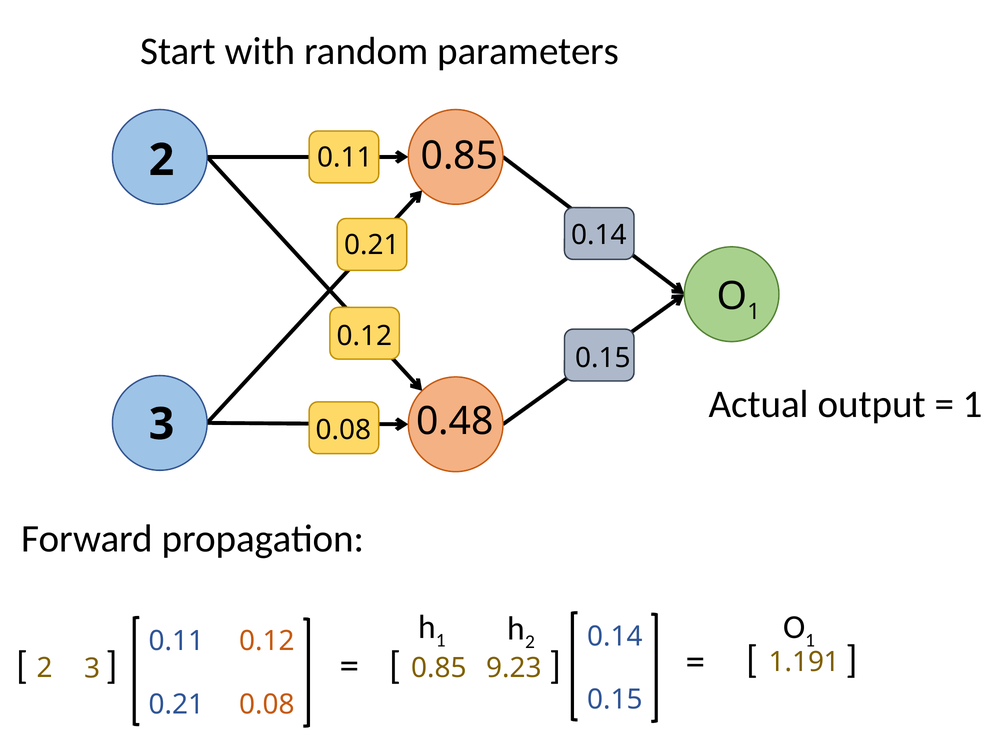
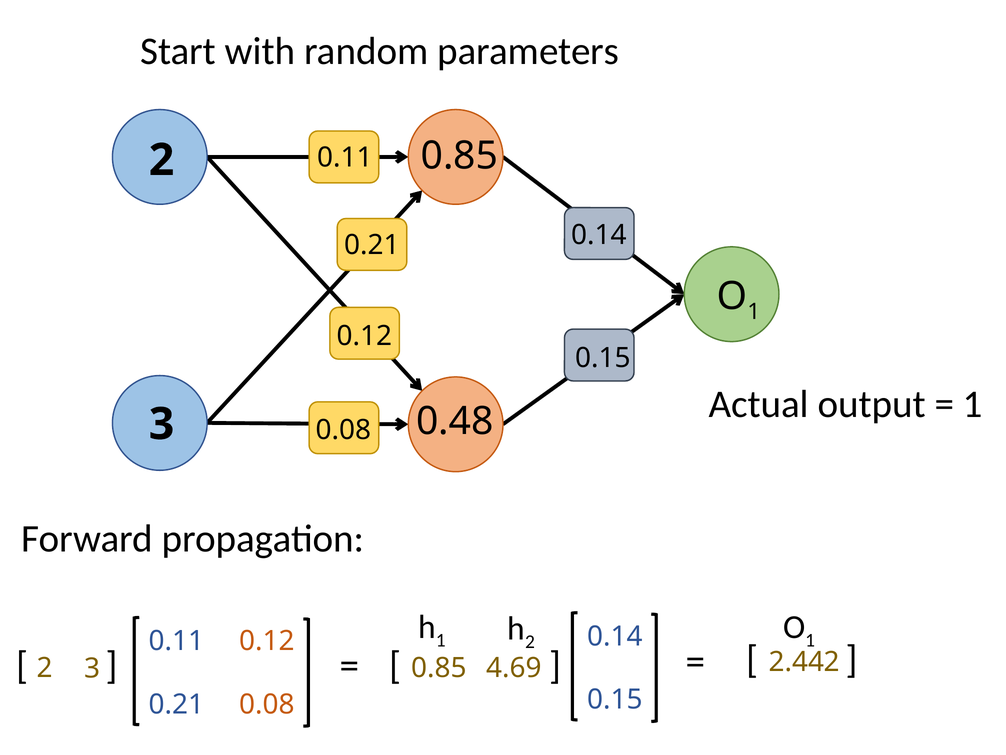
9.23: 9.23 -> 4.69
1.191: 1.191 -> 2.442
